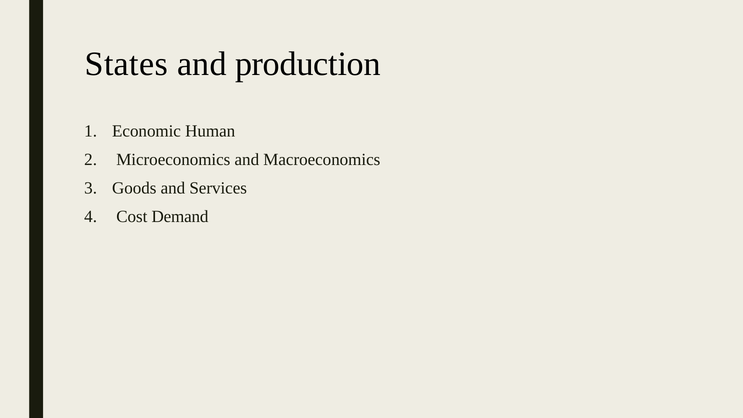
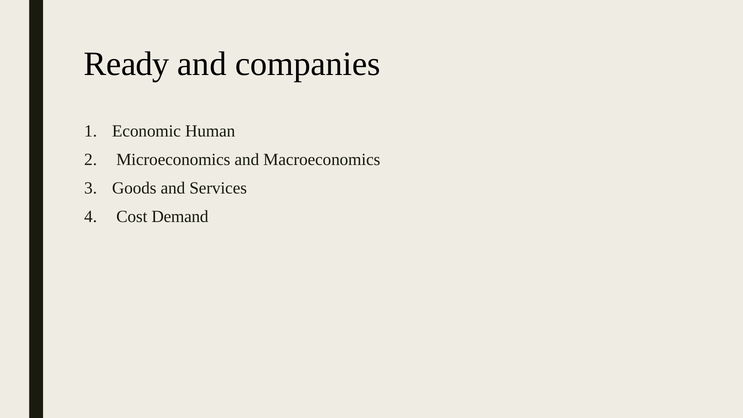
States: States -> Ready
production: production -> companies
